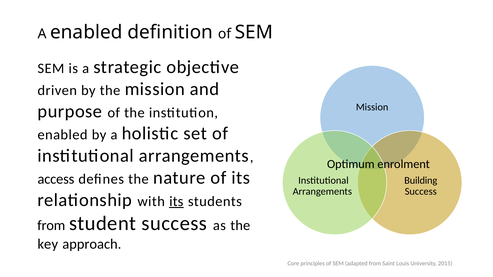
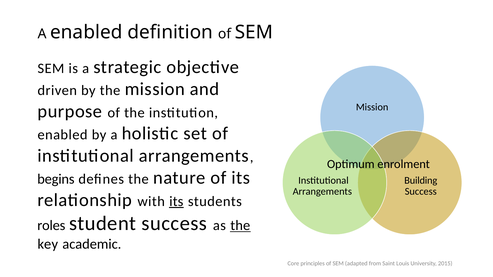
access: access -> begins
from at (51, 226): from -> roles
the at (240, 226) underline: none -> present
approach: approach -> academic
